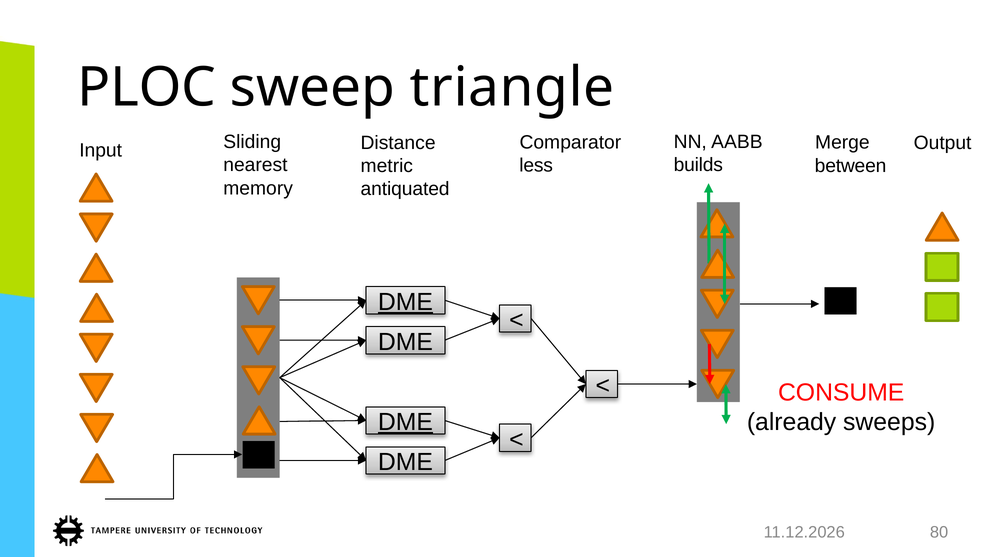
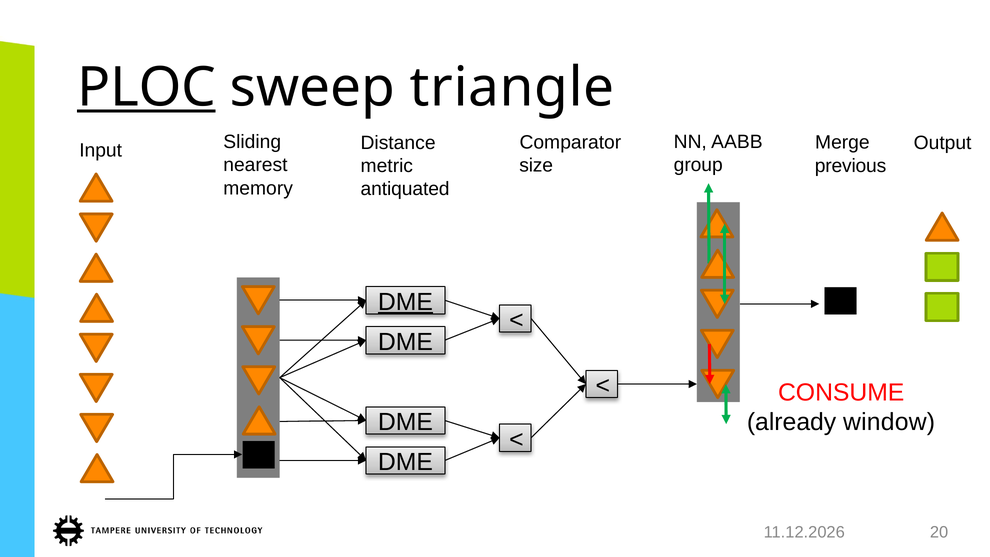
PLOC underline: none -> present
builds: builds -> group
less: less -> size
between: between -> previous
sweeps: sweeps -> window
DME at (405, 422) underline: present -> none
80: 80 -> 20
